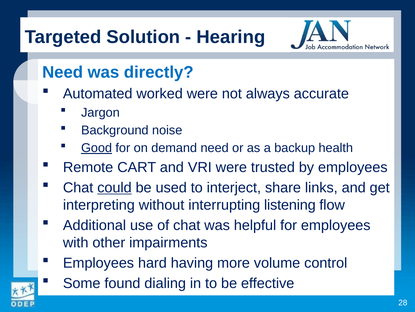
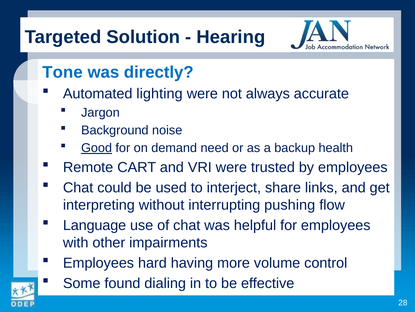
Need at (63, 72): Need -> Tone
worked: worked -> lighting
could underline: present -> none
listening: listening -> pushing
Additional: Additional -> Language
